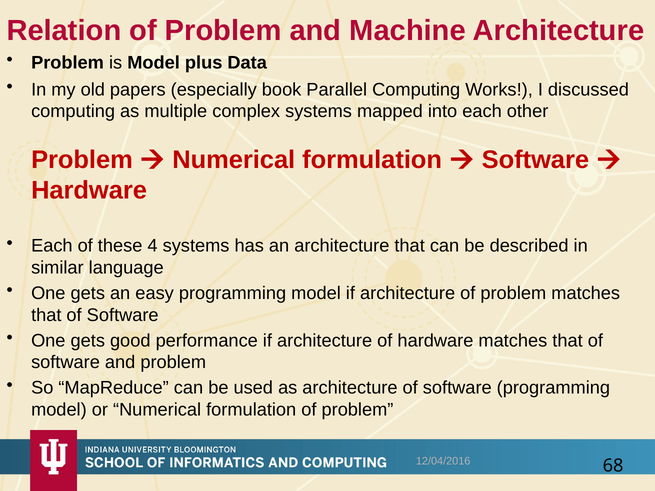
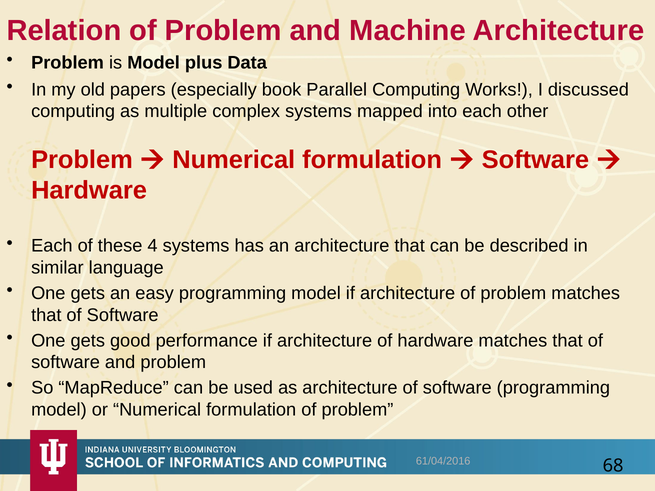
12/04/2016: 12/04/2016 -> 61/04/2016
